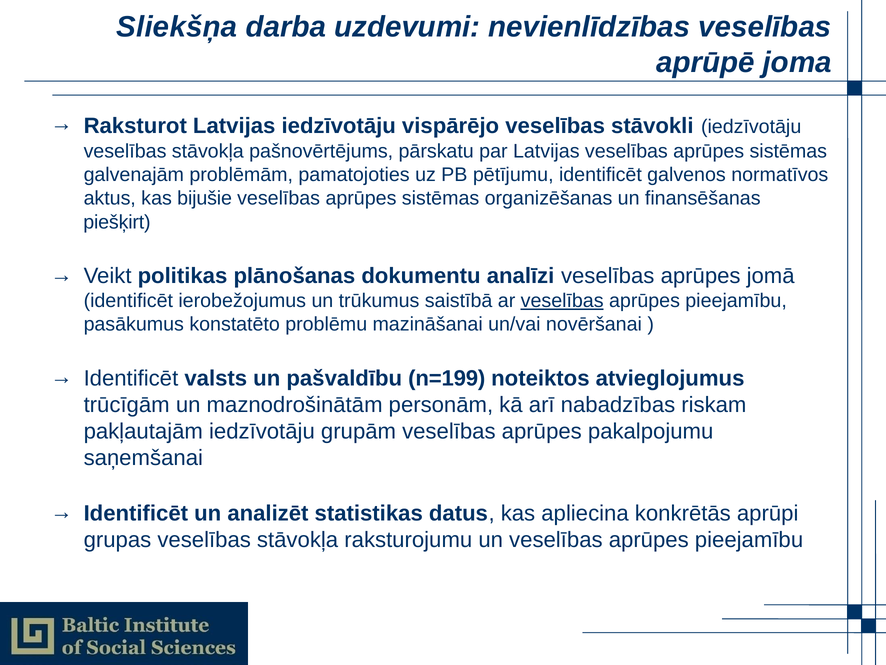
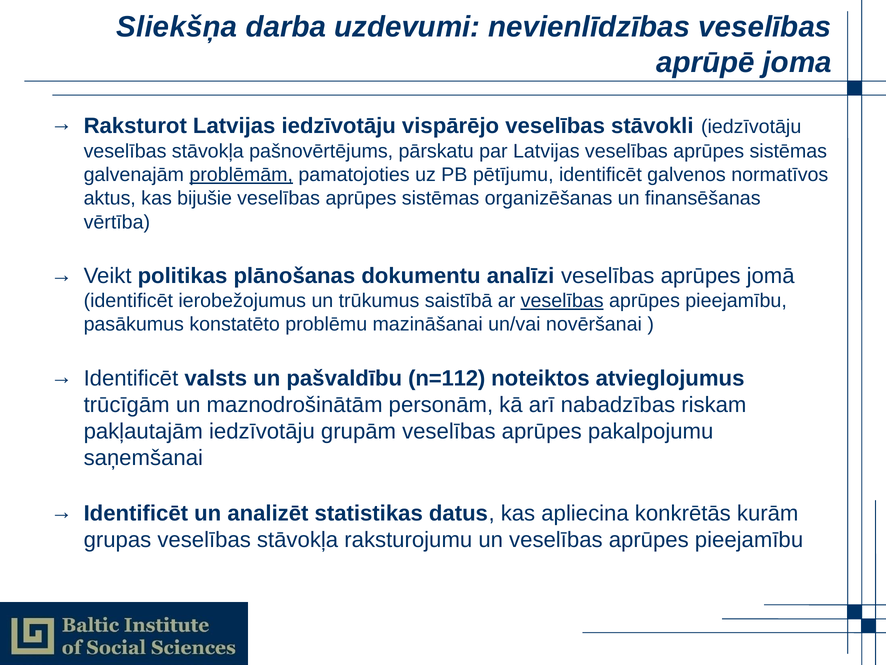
problēmām underline: none -> present
piešķirt: piešķirt -> vērtība
n=199: n=199 -> n=112
aprūpi: aprūpi -> kurām
